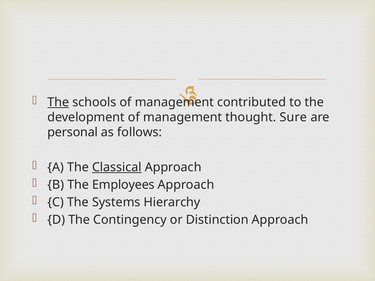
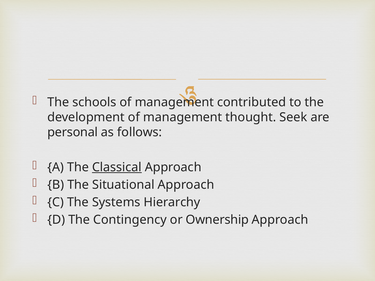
The at (58, 102) underline: present -> none
Sure: Sure -> Seek
Employees: Employees -> Situational
Distinction: Distinction -> Ownership
